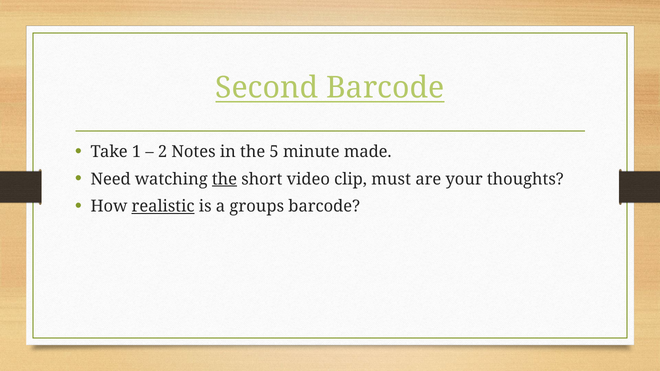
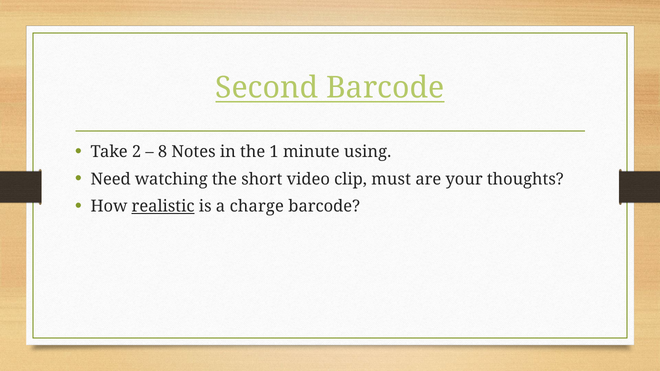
1: 1 -> 2
2: 2 -> 8
5: 5 -> 1
made: made -> using
the at (224, 179) underline: present -> none
groups: groups -> charge
